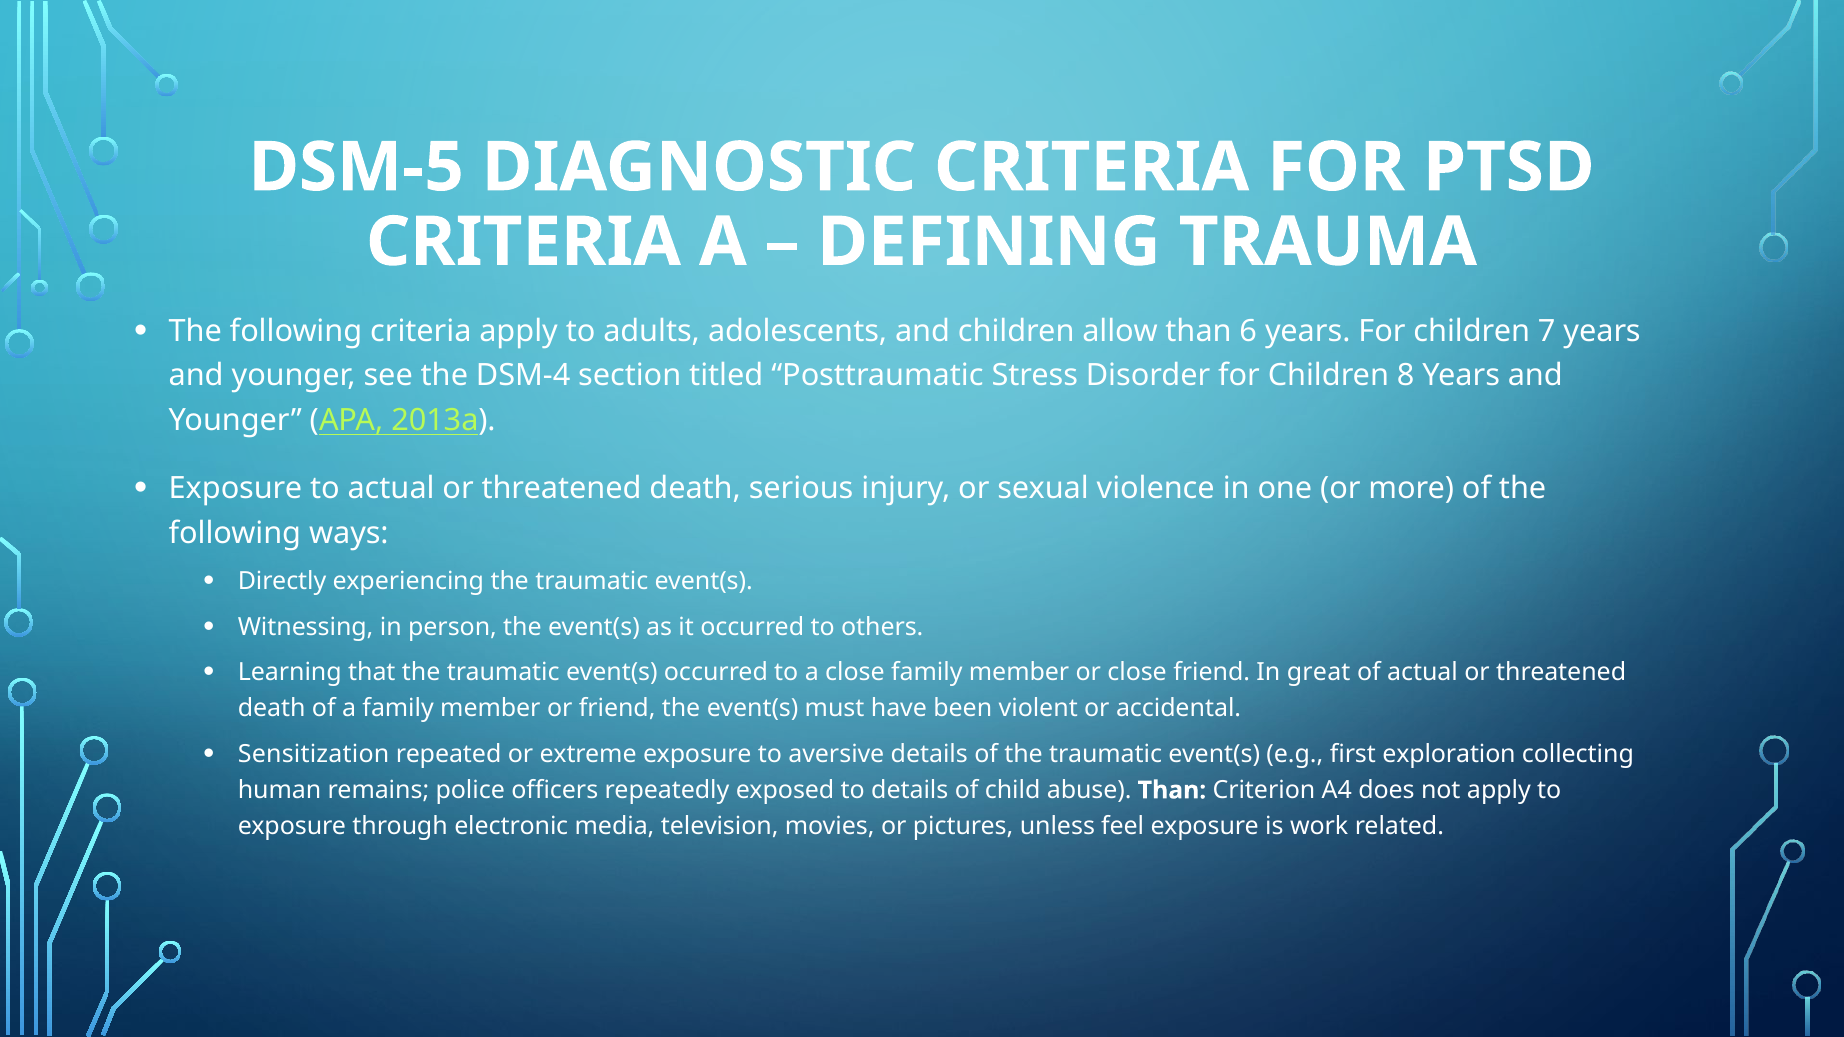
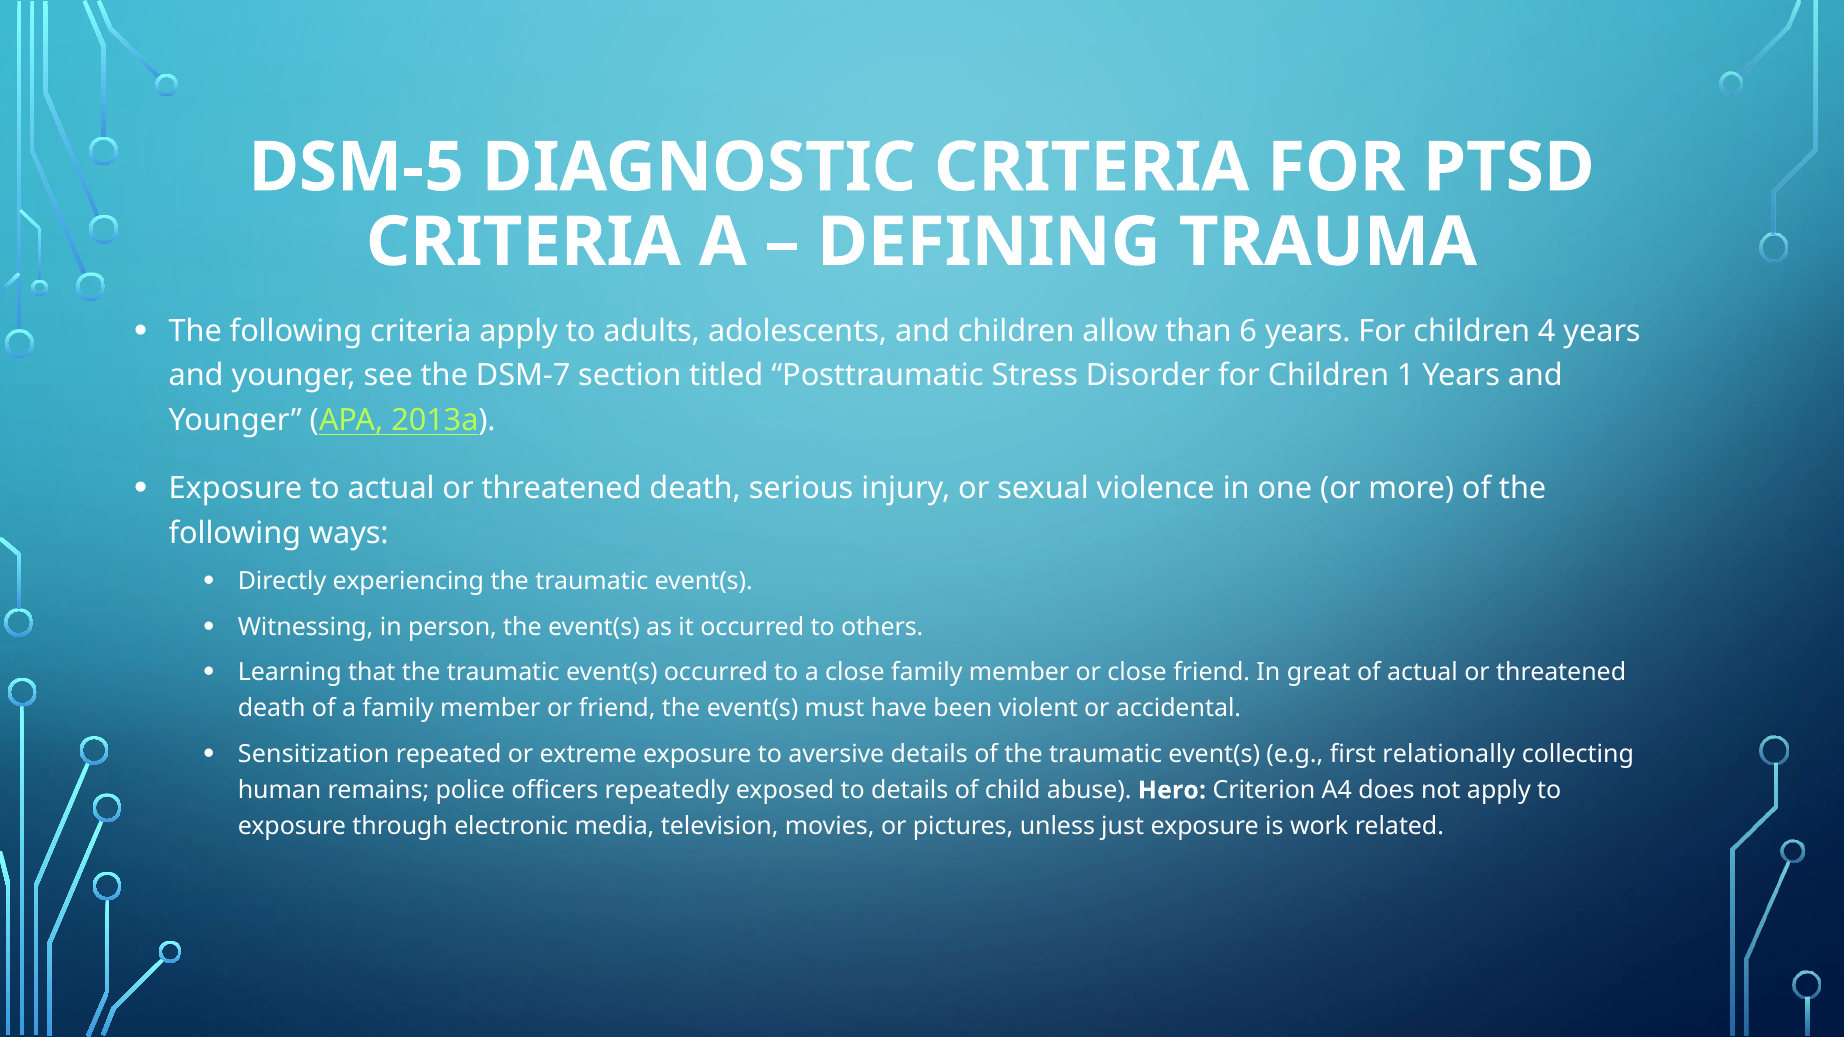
7: 7 -> 4
DSM-4: DSM-4 -> DSM-7
8: 8 -> 1
exploration: exploration -> relationally
abuse Than: Than -> Hero
feel: feel -> just
